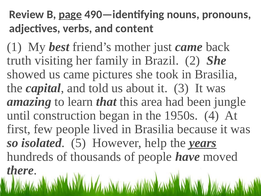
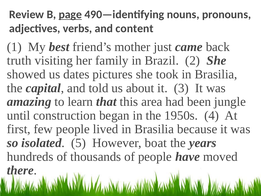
us came: came -> dates
help: help -> boat
years underline: present -> none
